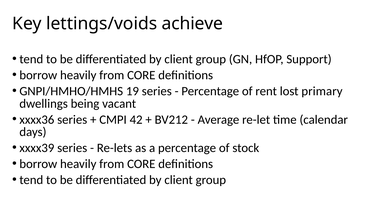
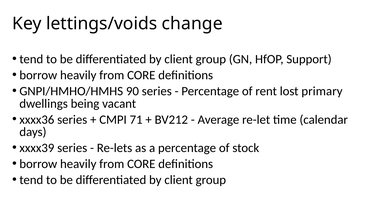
achieve: achieve -> change
19: 19 -> 90
42: 42 -> 71
